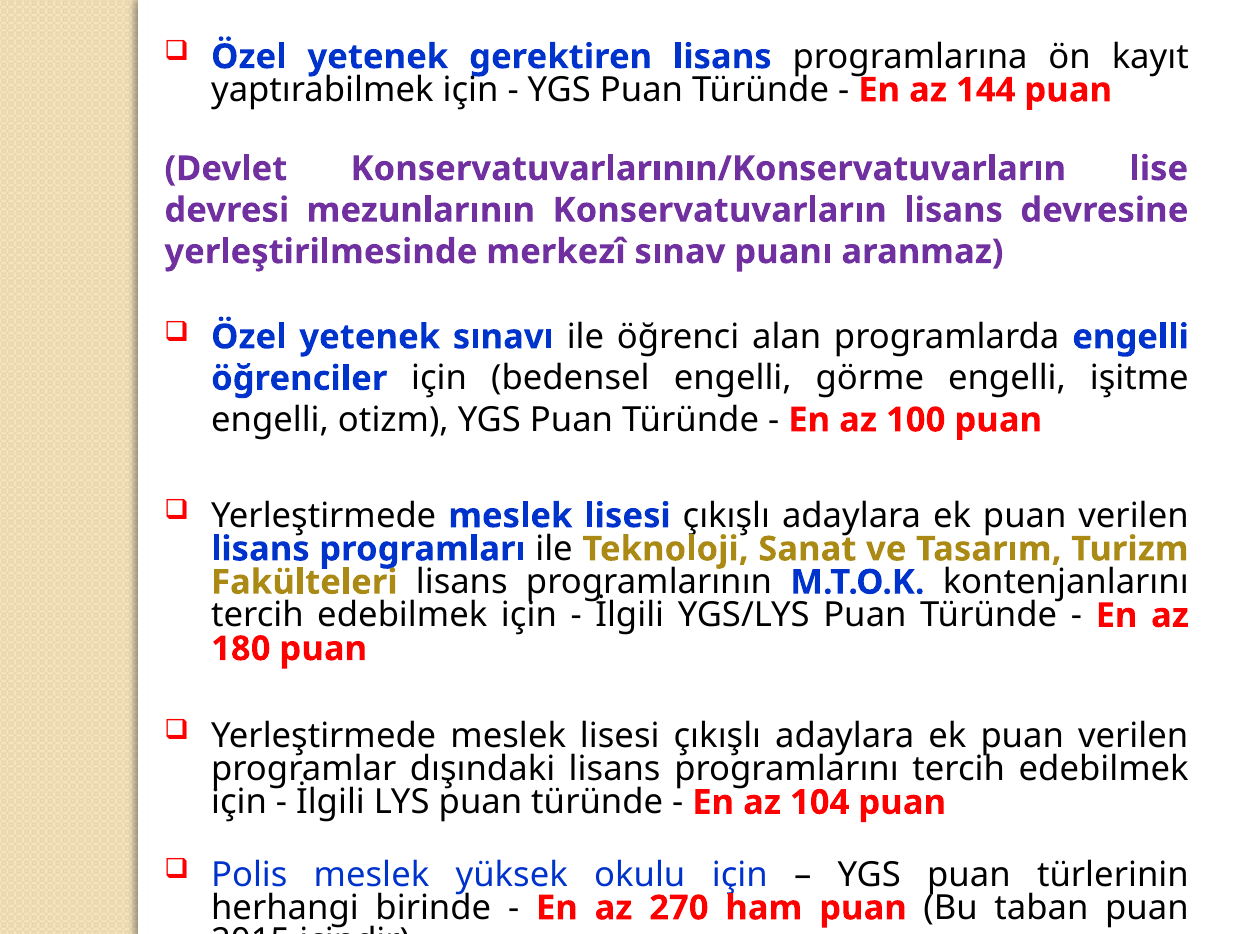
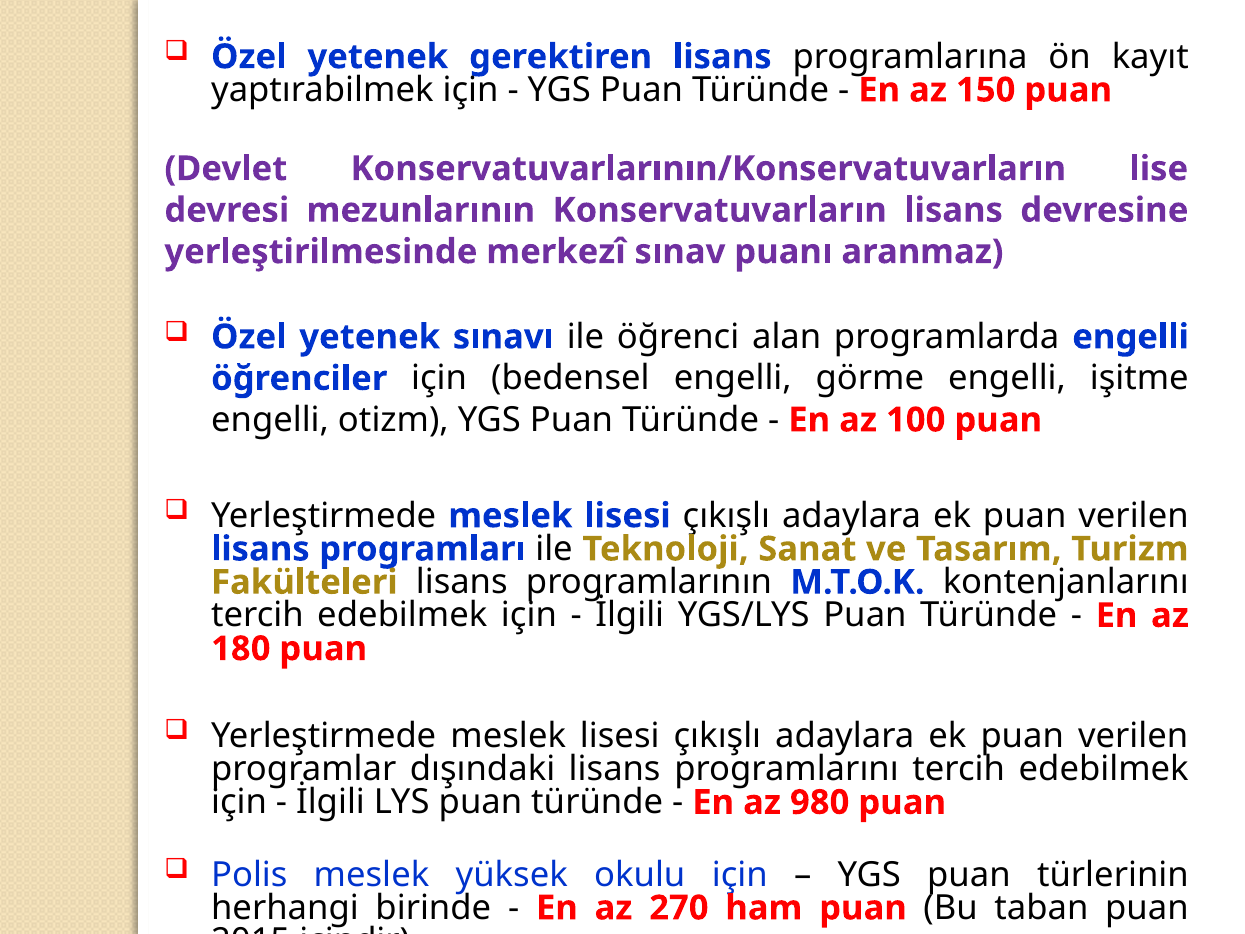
144: 144 -> 150
104: 104 -> 980
